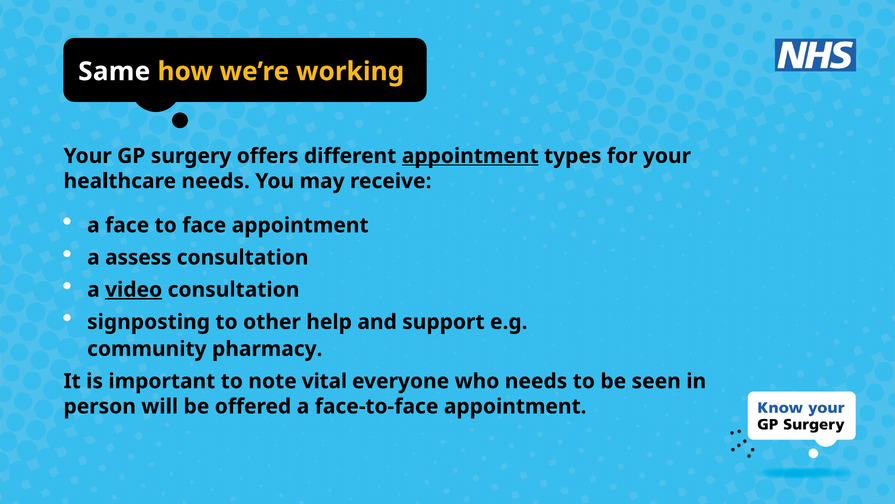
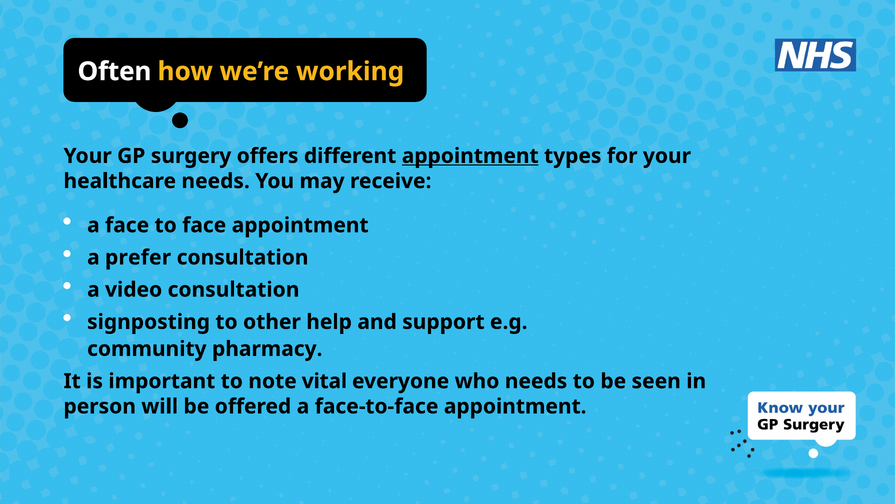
Same: Same -> Often
assess: assess -> prefer
video underline: present -> none
